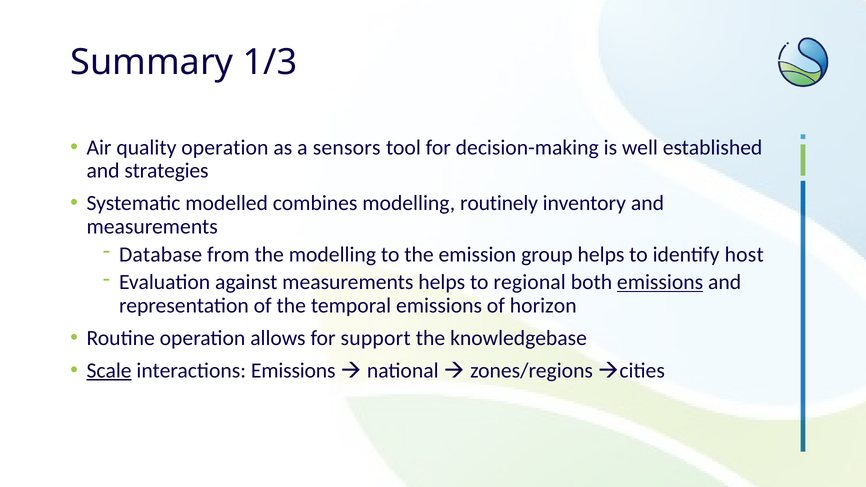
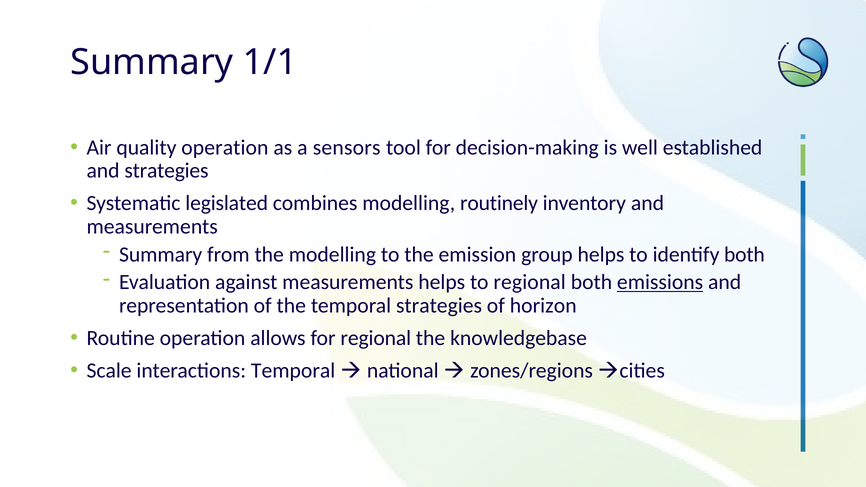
1/3: 1/3 -> 1/1
modelled: modelled -> legislated
Database at (161, 254): Database -> Summary
identify host: host -> both
temporal emissions: emissions -> strategies
for support: support -> regional
Scale underline: present -> none
interactions Emissions: Emissions -> Temporal
